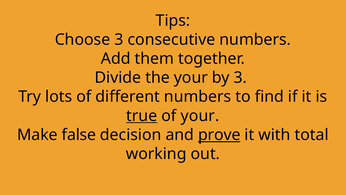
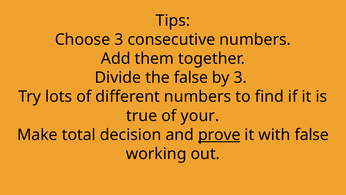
the your: your -> false
true underline: present -> none
false: false -> total
with total: total -> false
